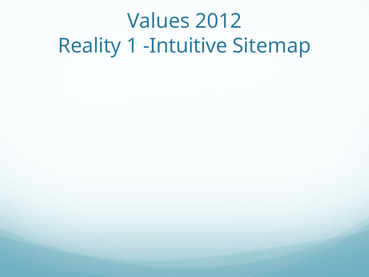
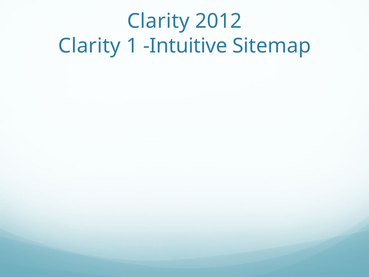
Values at (158, 21): Values -> Clarity
Reality at (90, 46): Reality -> Clarity
